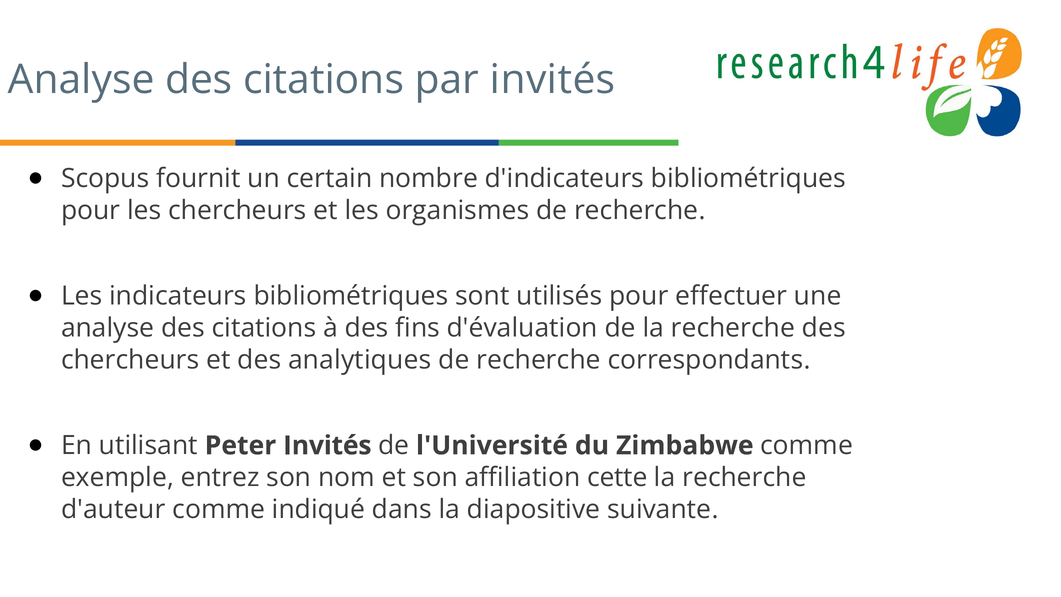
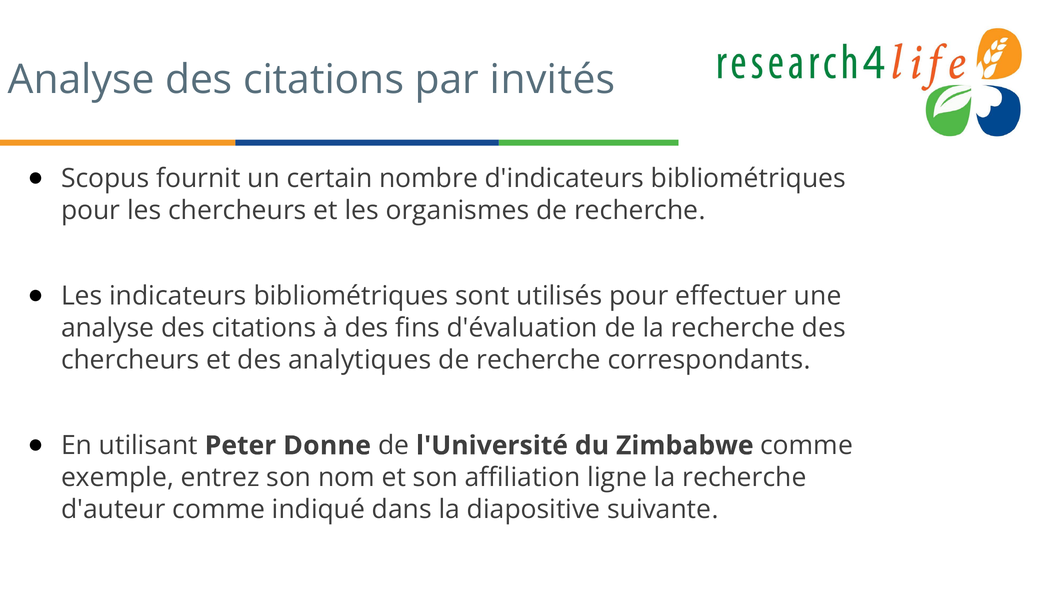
Peter Invités: Invités -> Donne
cette: cette -> ligne
